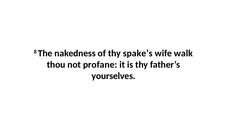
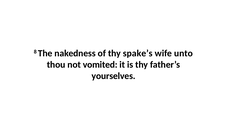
walk: walk -> unto
profane: profane -> vomited
